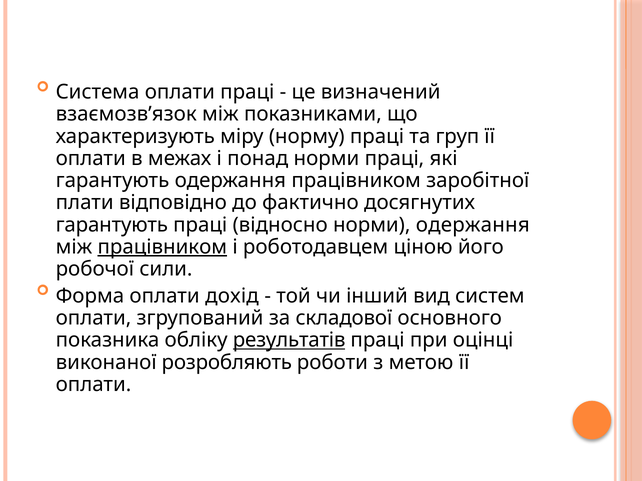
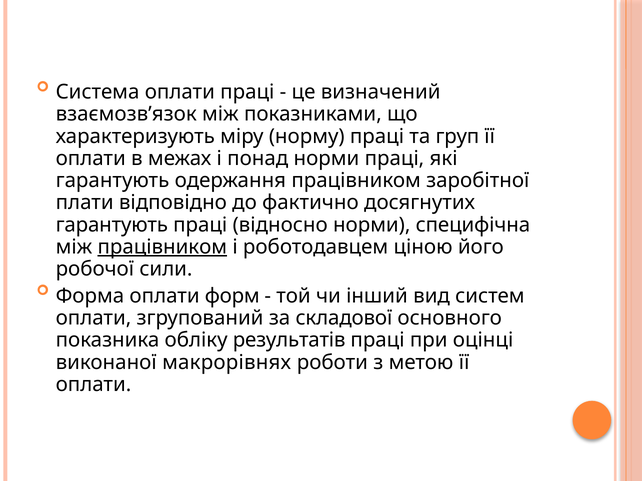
норми одержання: одержання -> специфічна
дохід: дохід -> форм
результатів underline: present -> none
розробляють: розробляють -> макрорівнях
